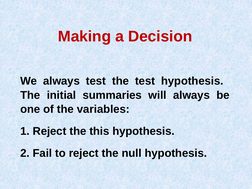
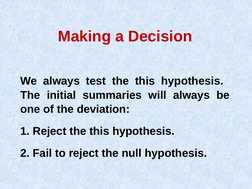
test the test: test -> this
variables: variables -> deviation
